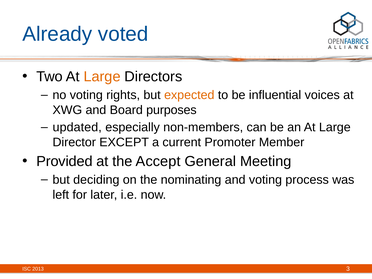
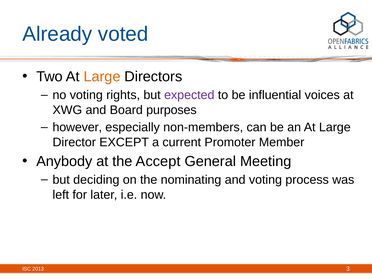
expected colour: orange -> purple
updated: updated -> however
Provided: Provided -> Anybody
